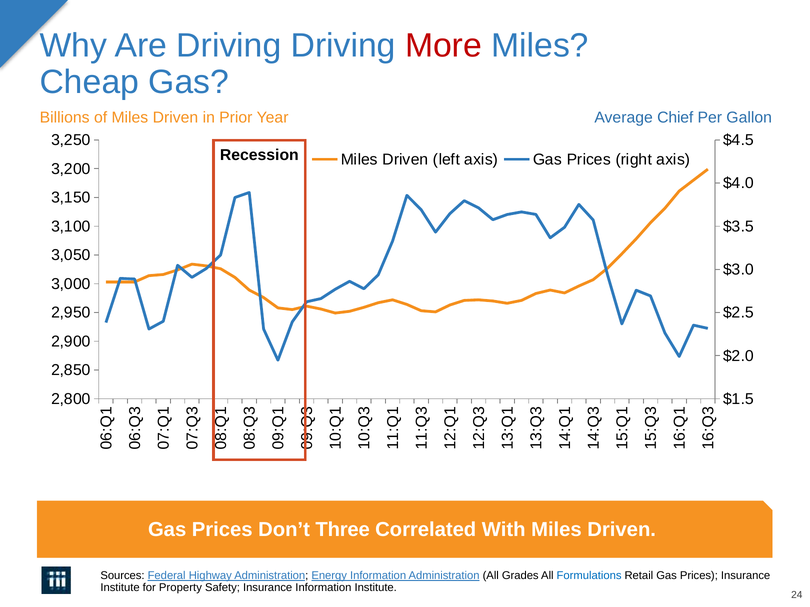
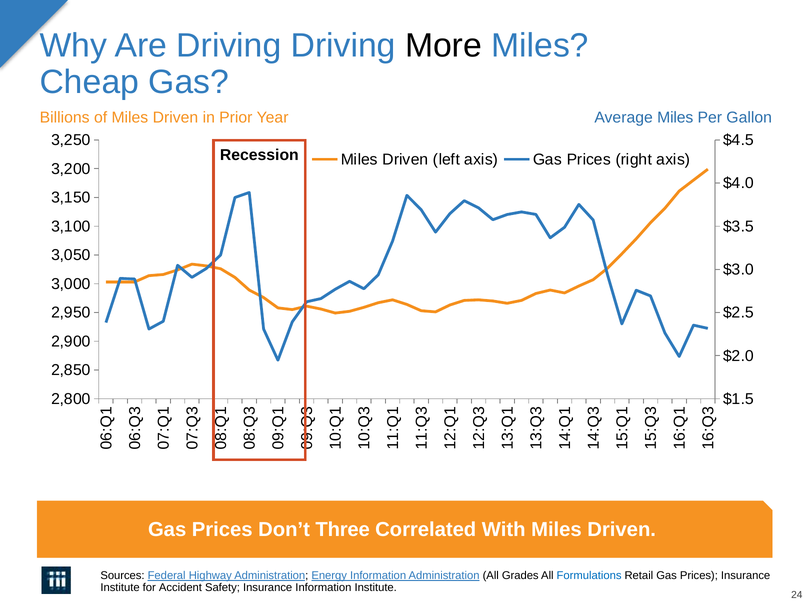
More colour: red -> black
Average Chief: Chief -> Miles
Property: Property -> Accident
